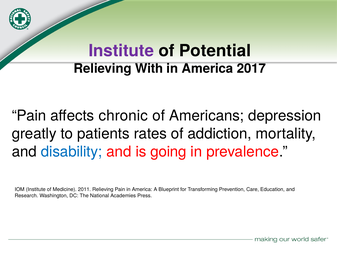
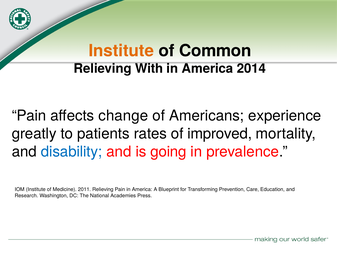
Institute at (121, 51) colour: purple -> orange
Potential: Potential -> Common
2017: 2017 -> 2014
chronic: chronic -> change
depression: depression -> experience
addiction: addiction -> improved
